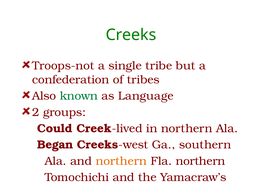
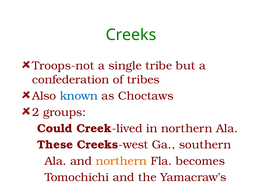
known colour: green -> blue
Language: Language -> Choctaws
Began: Began -> These
Fla northern: northern -> becomes
